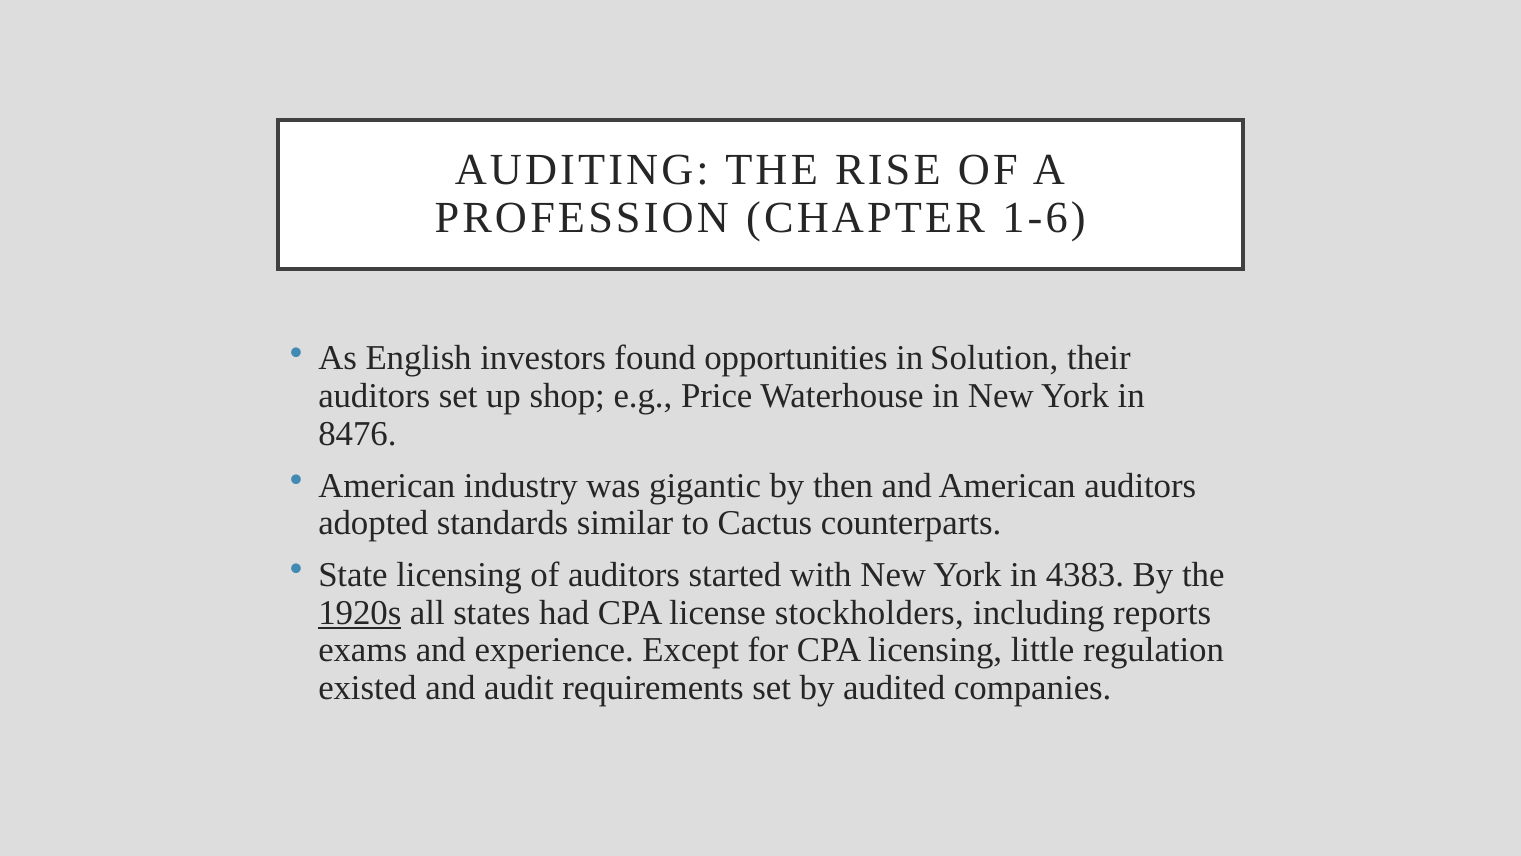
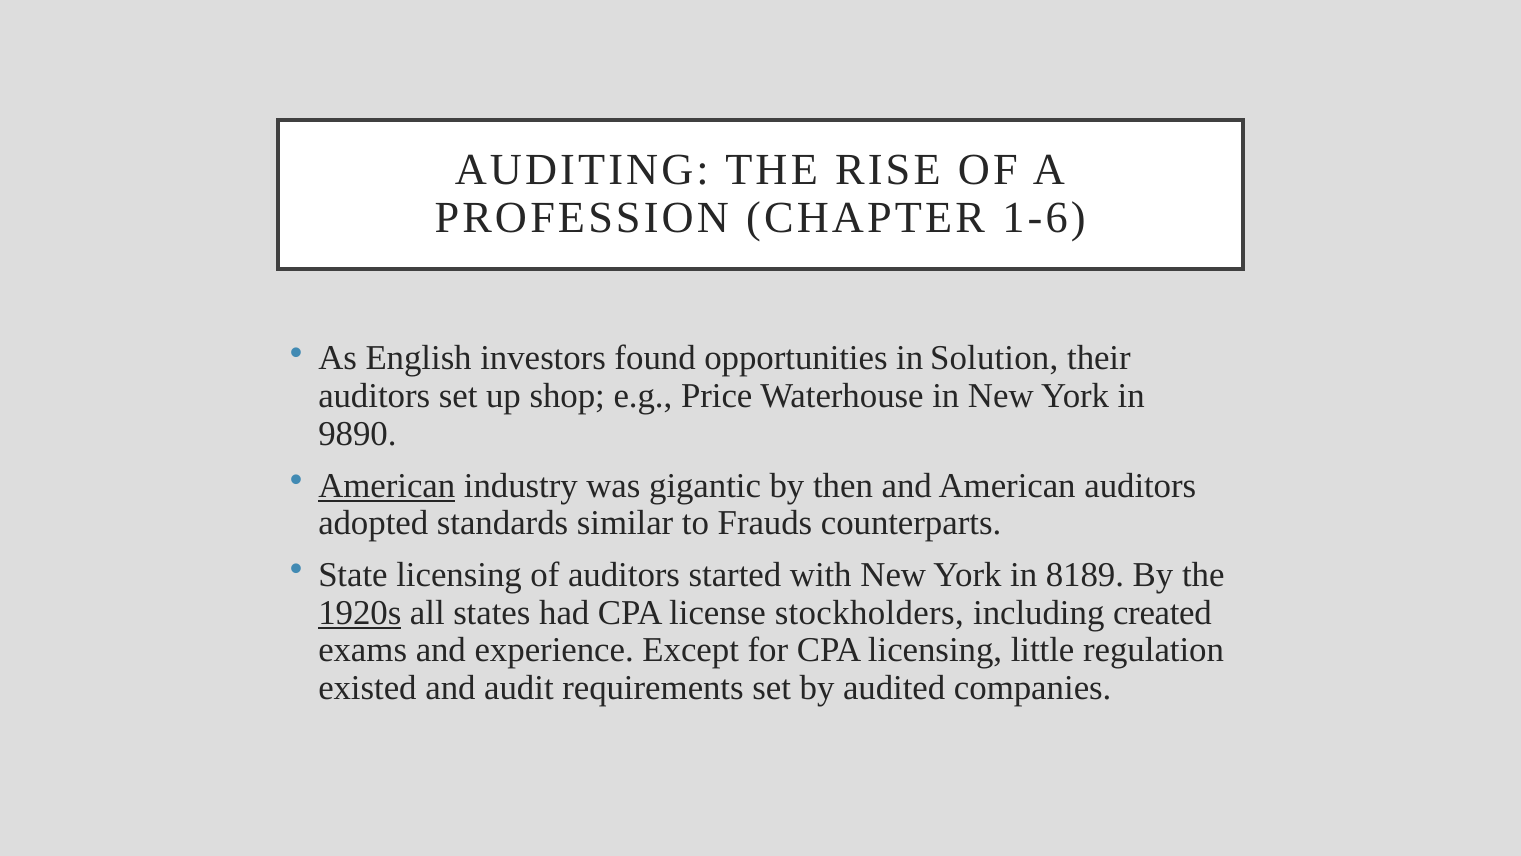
8476: 8476 -> 9890
American at (387, 485) underline: none -> present
Cactus: Cactus -> Frauds
4383: 4383 -> 8189
reports: reports -> created
